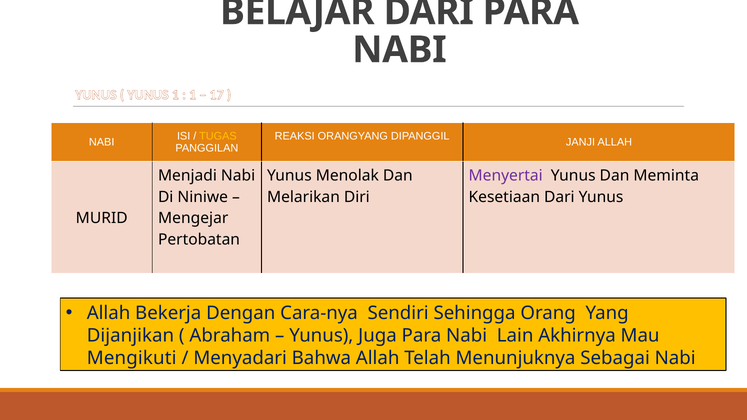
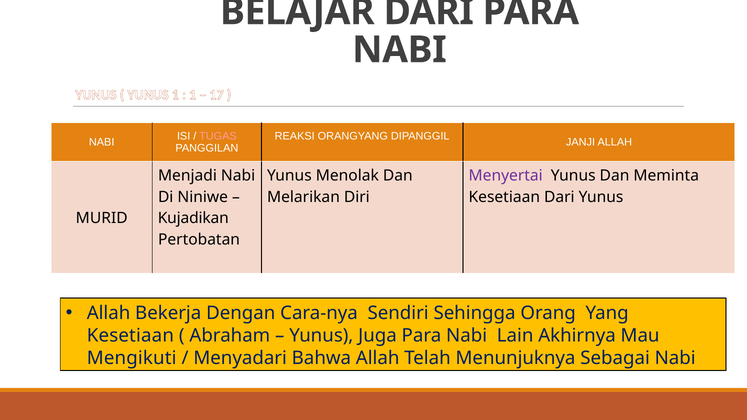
TUGAS colour: yellow -> pink
Mengejar: Mengejar -> Kujadikan
Dijanjikan at (130, 336): Dijanjikan -> Kesetiaan
